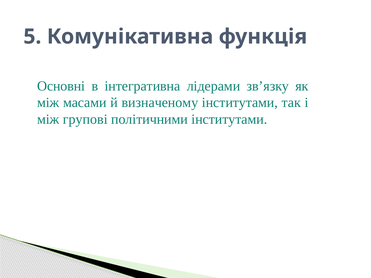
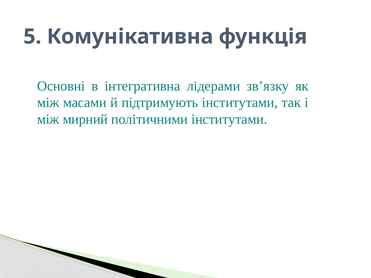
визначеному: визначеному -> підтримують
групові: групові -> мирний
